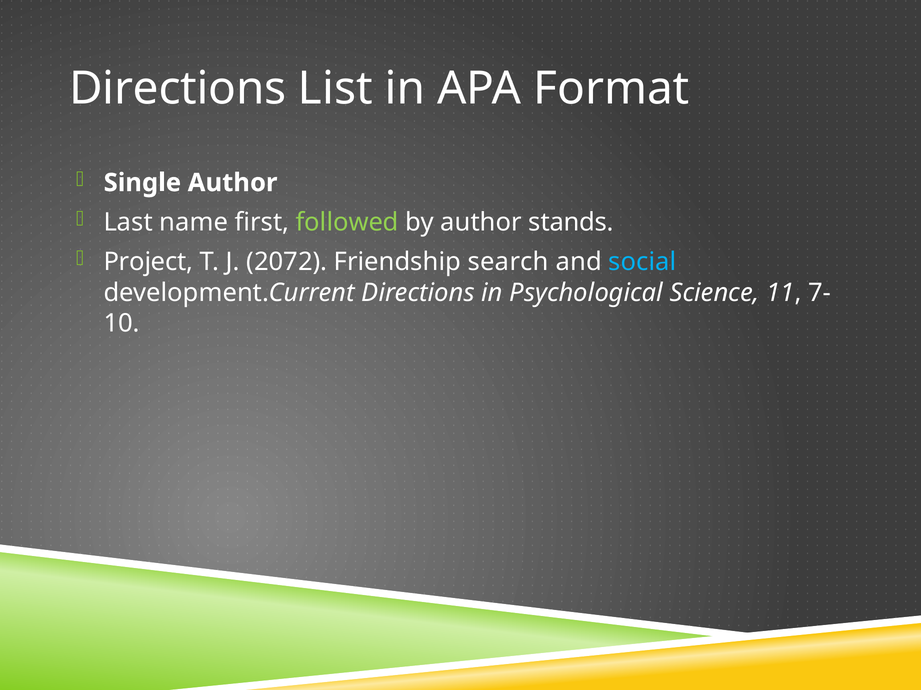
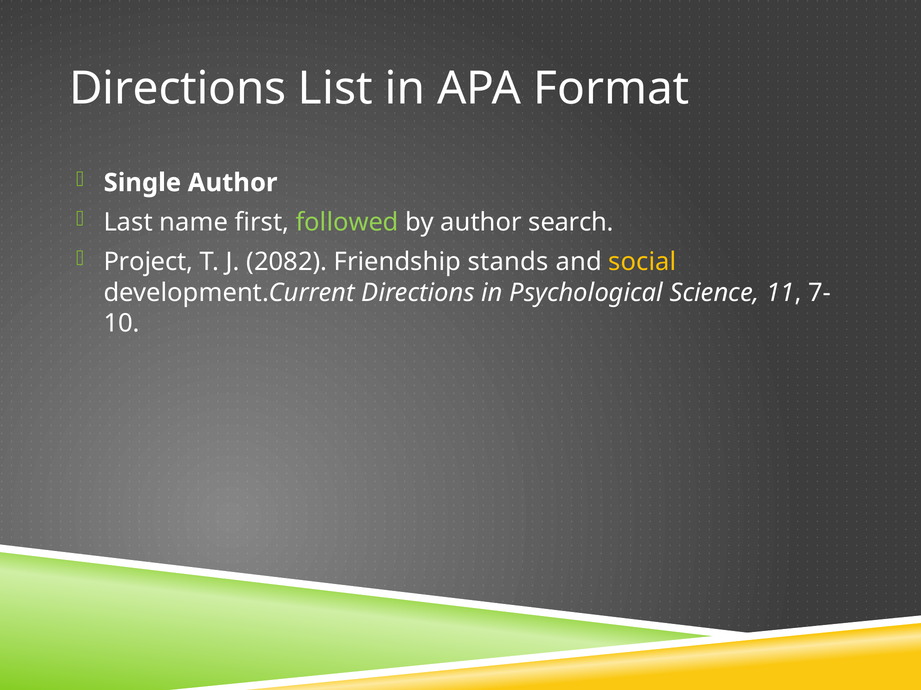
stands: stands -> search
2072: 2072 -> 2082
search: search -> stands
social colour: light blue -> yellow
